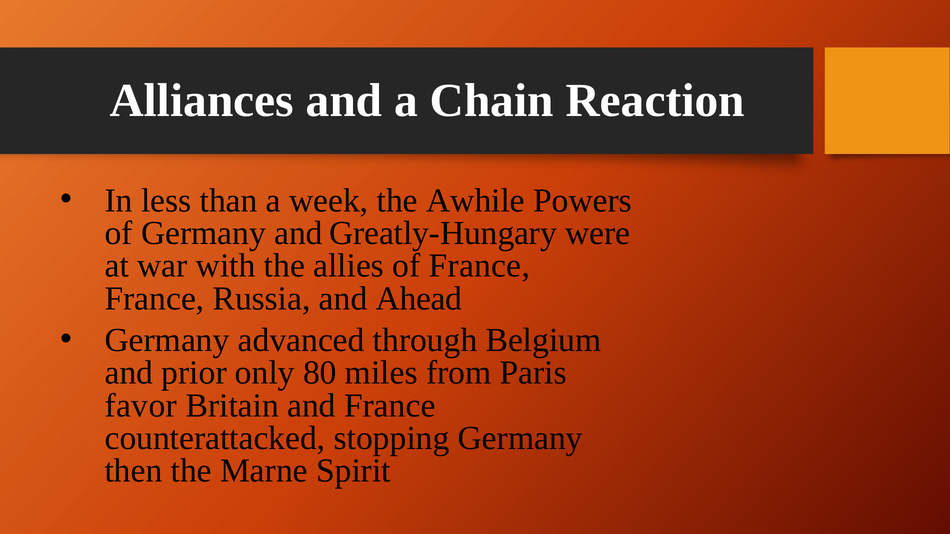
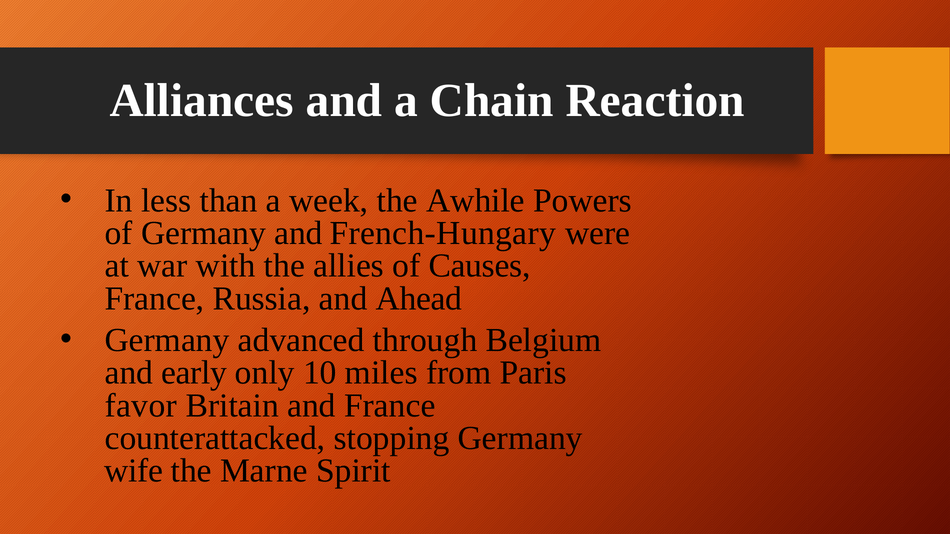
Greatly-Hungary: Greatly-Hungary -> French-Hungary
of France: France -> Causes
prior: prior -> early
80: 80 -> 10
then: then -> wife
